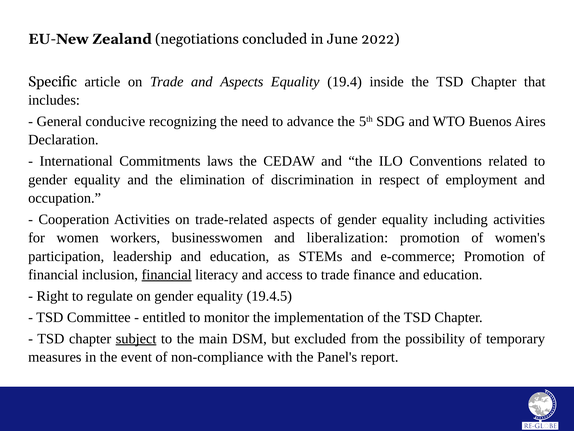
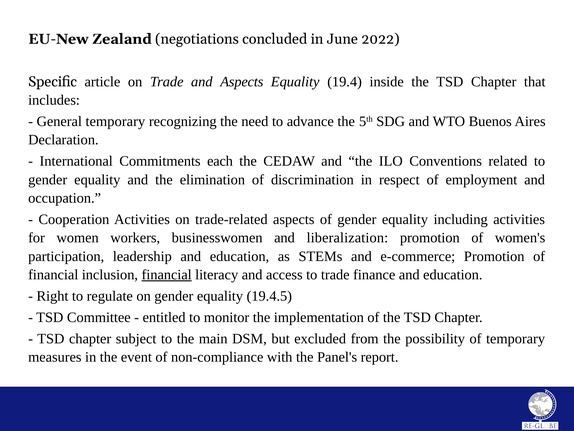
General conducive: conducive -> temporary
laws: laws -> each
subject underline: present -> none
